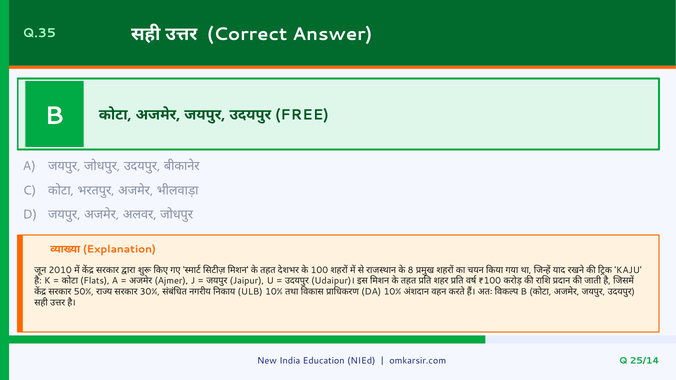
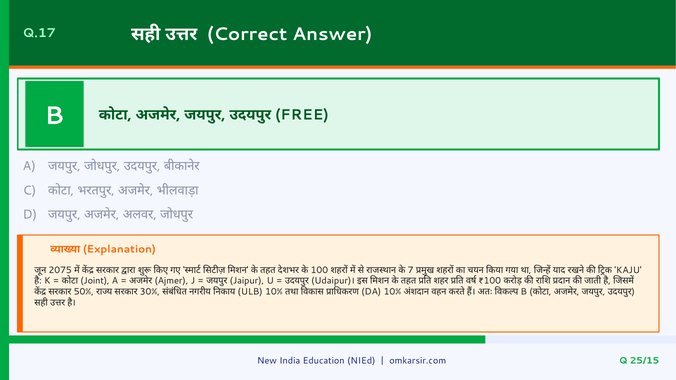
Q.35: Q.35 -> Q.17
2010: 2010 -> 2075
8: 8 -> 7
Flats: Flats -> Joint
25/14: 25/14 -> 25/15
